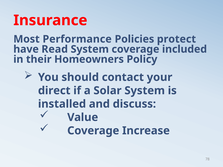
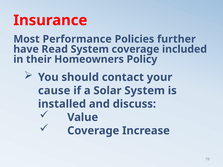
protect: protect -> further
direct: direct -> cause
